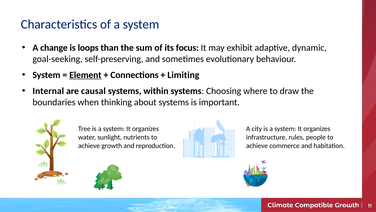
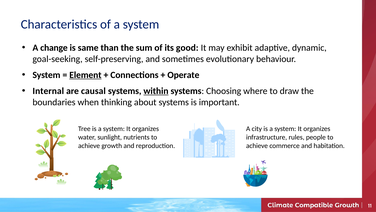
loops: loops -> same
focus: focus -> good
Limiting: Limiting -> Operate
within underline: none -> present
